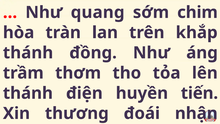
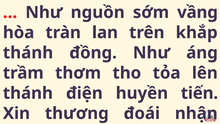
quang: quang -> nguồn
chim: chim -> vầng
